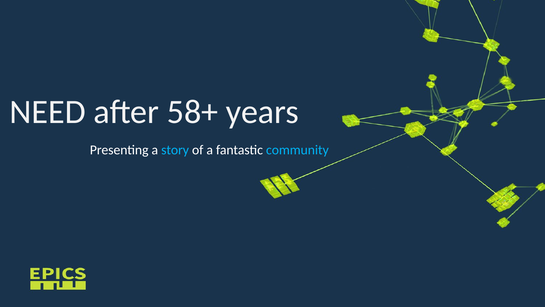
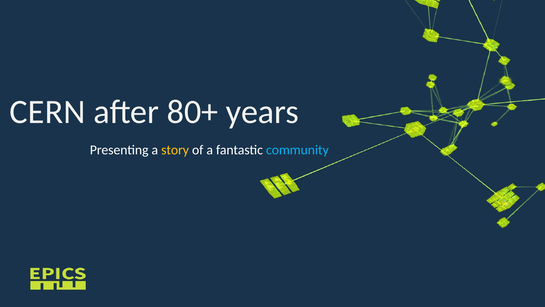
NEED: NEED -> CERN
58+: 58+ -> 80+
story colour: light blue -> yellow
